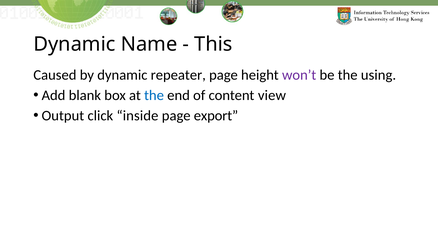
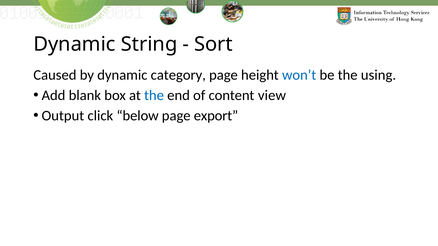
Name: Name -> String
This: This -> Sort
repeater: repeater -> category
won’t colour: purple -> blue
inside: inside -> below
